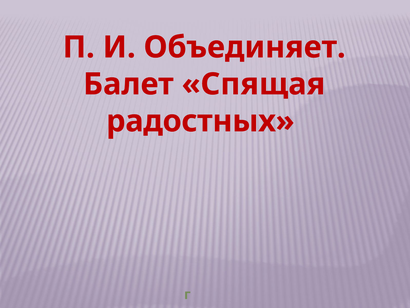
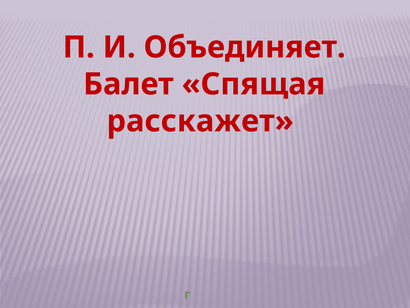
радостных: радостных -> расскажет
